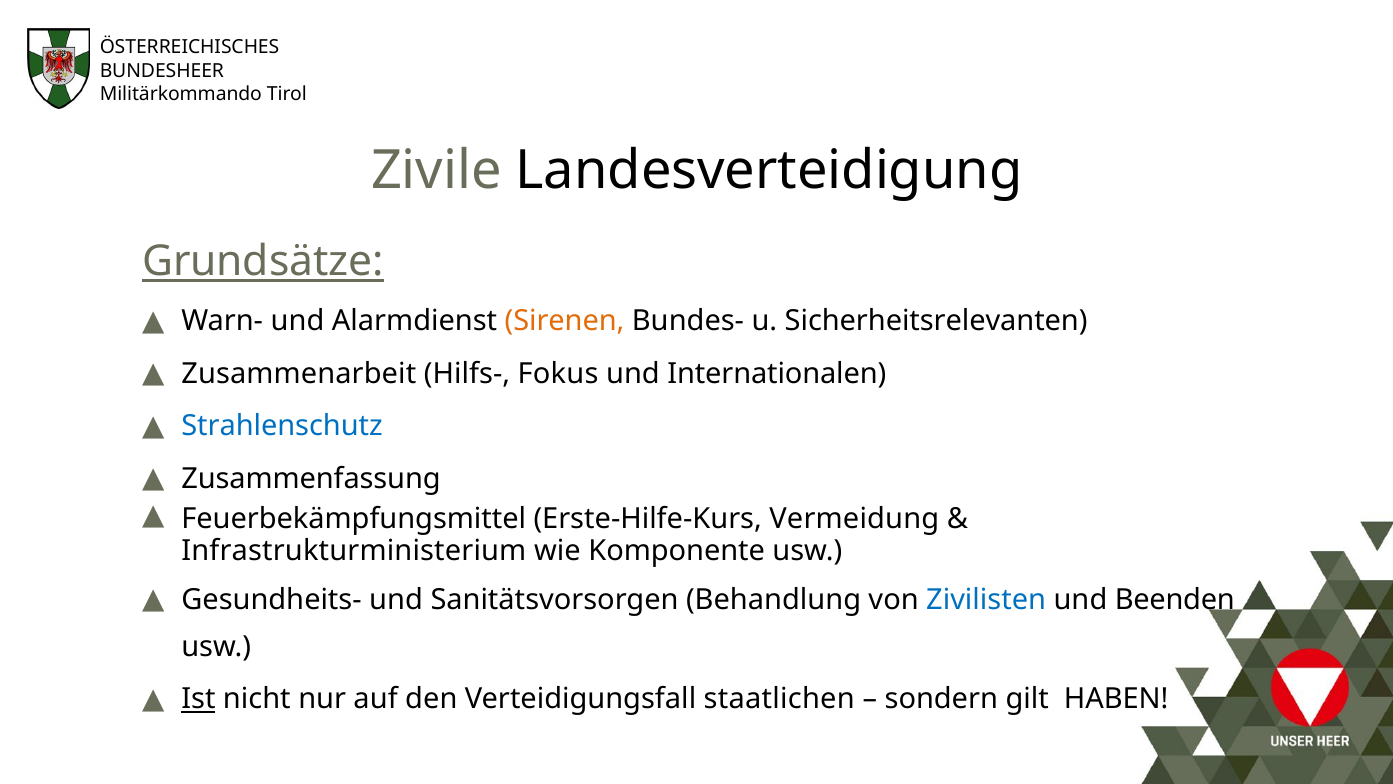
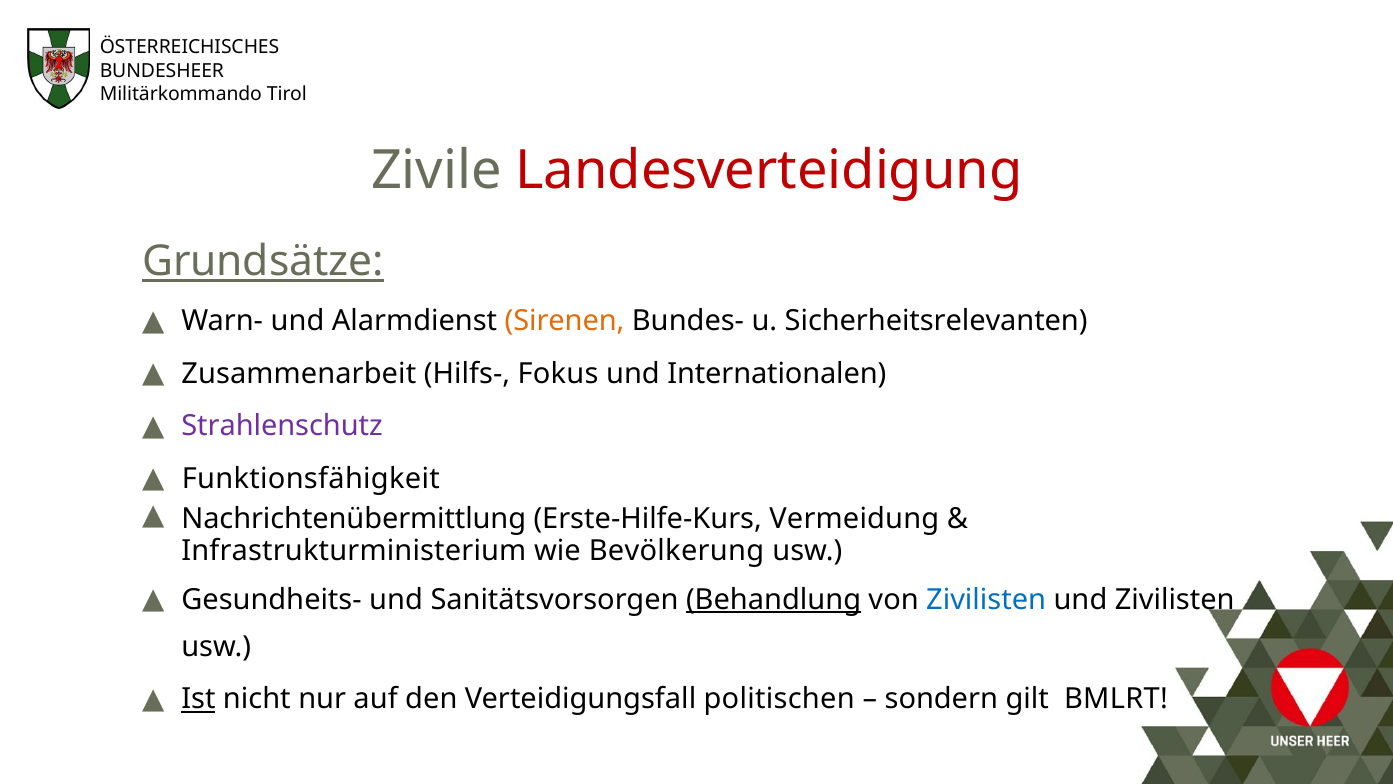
Landesverteidigung colour: black -> red
Strahlenschutz colour: blue -> purple
Zusammenfassung: Zusammenfassung -> Funktionsfähigkeit
Feuerbekämpfungsmittel: Feuerbekämpfungsmittel -> Nachrichtenübermittlung
Komponente: Komponente -> Bevölkerung
Behandlung underline: none -> present
und Beenden: Beenden -> Zivilisten
staatlichen: staatlichen -> politischen
HABEN: HABEN -> BMLRT
